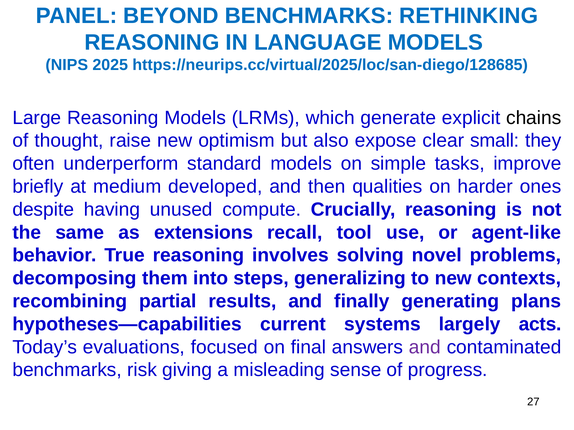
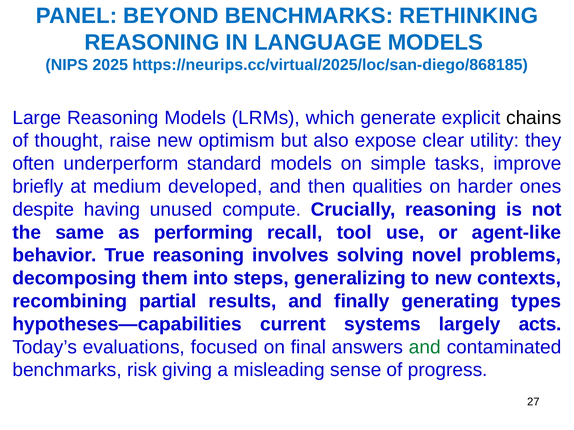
https://neurips.cc/virtual/2025/loc/san-diego/128685: https://neurips.cc/virtual/2025/loc/san-diego/128685 -> https://neurips.cc/virtual/2025/loc/san-diego/868185
small: small -> utility
extensions: extensions -> performing
plans: plans -> types
and at (425, 347) colour: purple -> green
